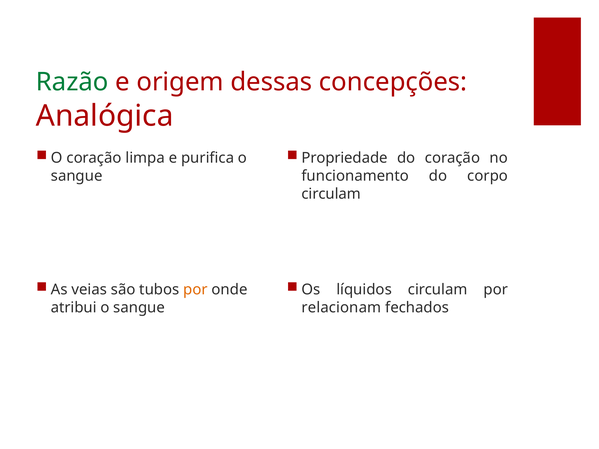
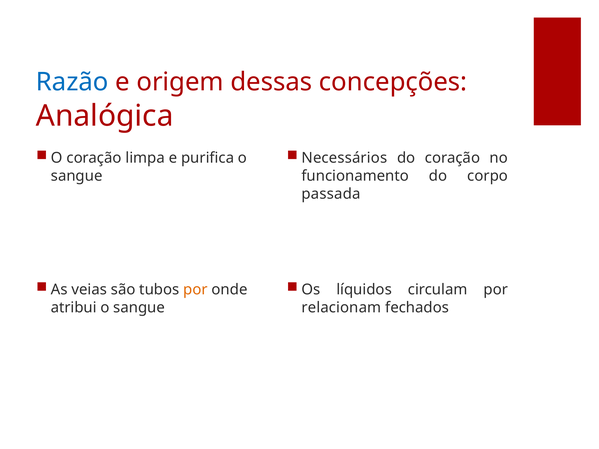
Razão colour: green -> blue
Propriedade: Propriedade -> Necessários
circulam at (331, 194): circulam -> passada
